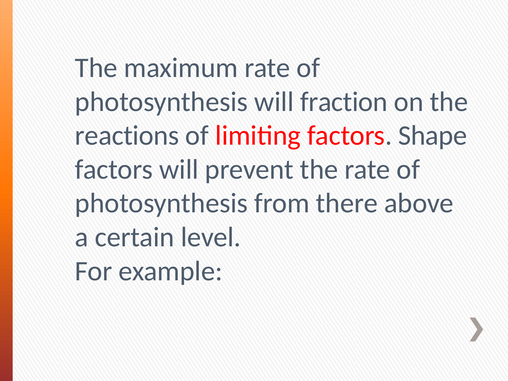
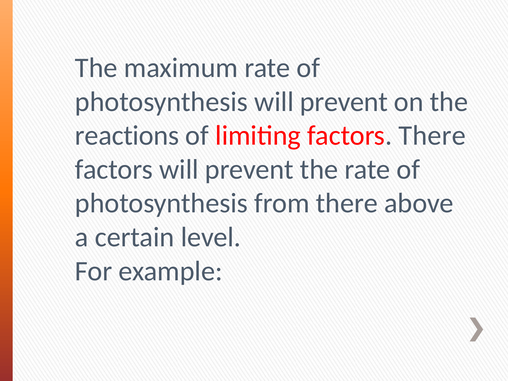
photosynthesis will fraction: fraction -> prevent
factors Shape: Shape -> There
